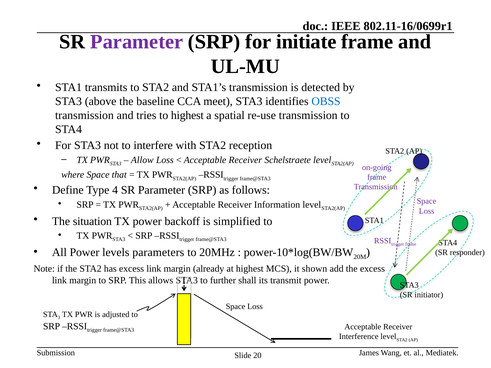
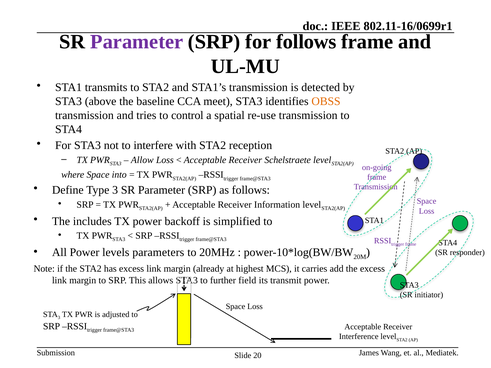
for initiate: initiate -> follows
OBSS colour: blue -> orange
to highest: highest -> control
that: that -> into
Type 4: 4 -> 3
situation: situation -> includes
shown: shown -> carries
shall: shall -> field
